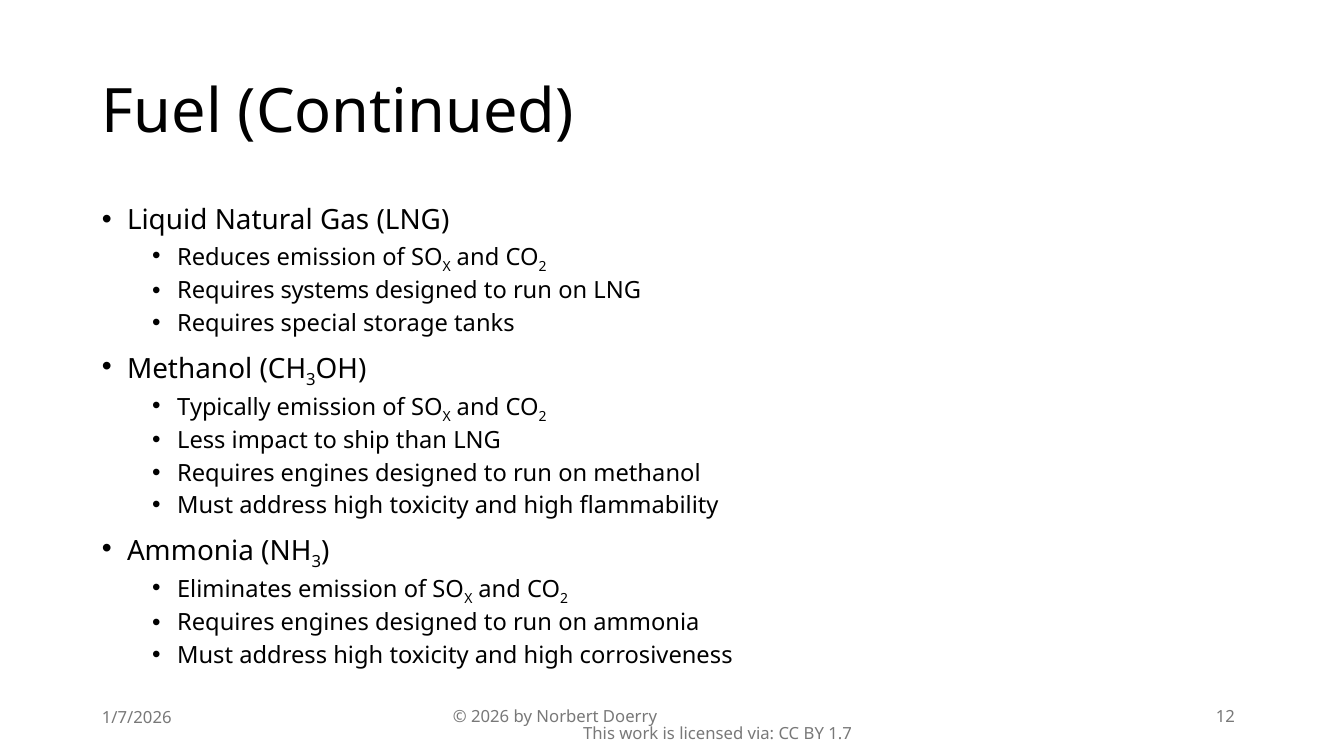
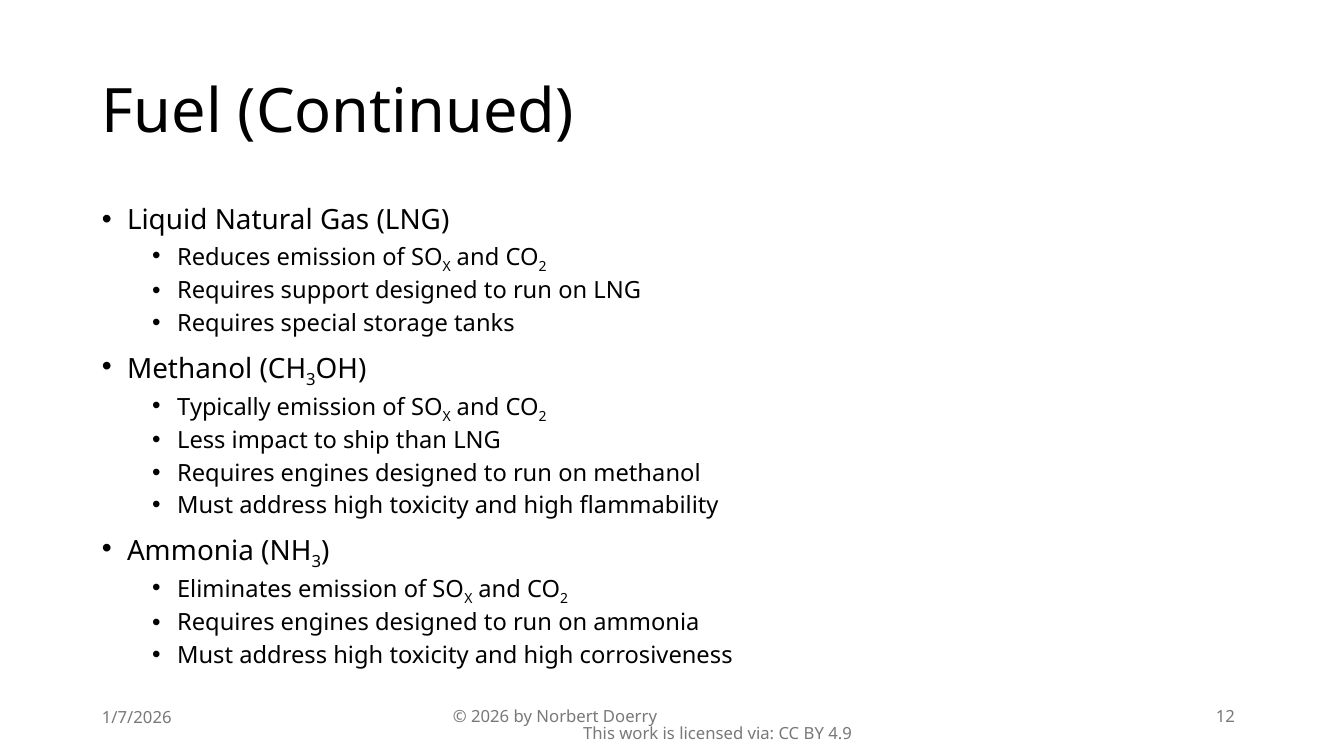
systems: systems -> support
1.7: 1.7 -> 4.9
